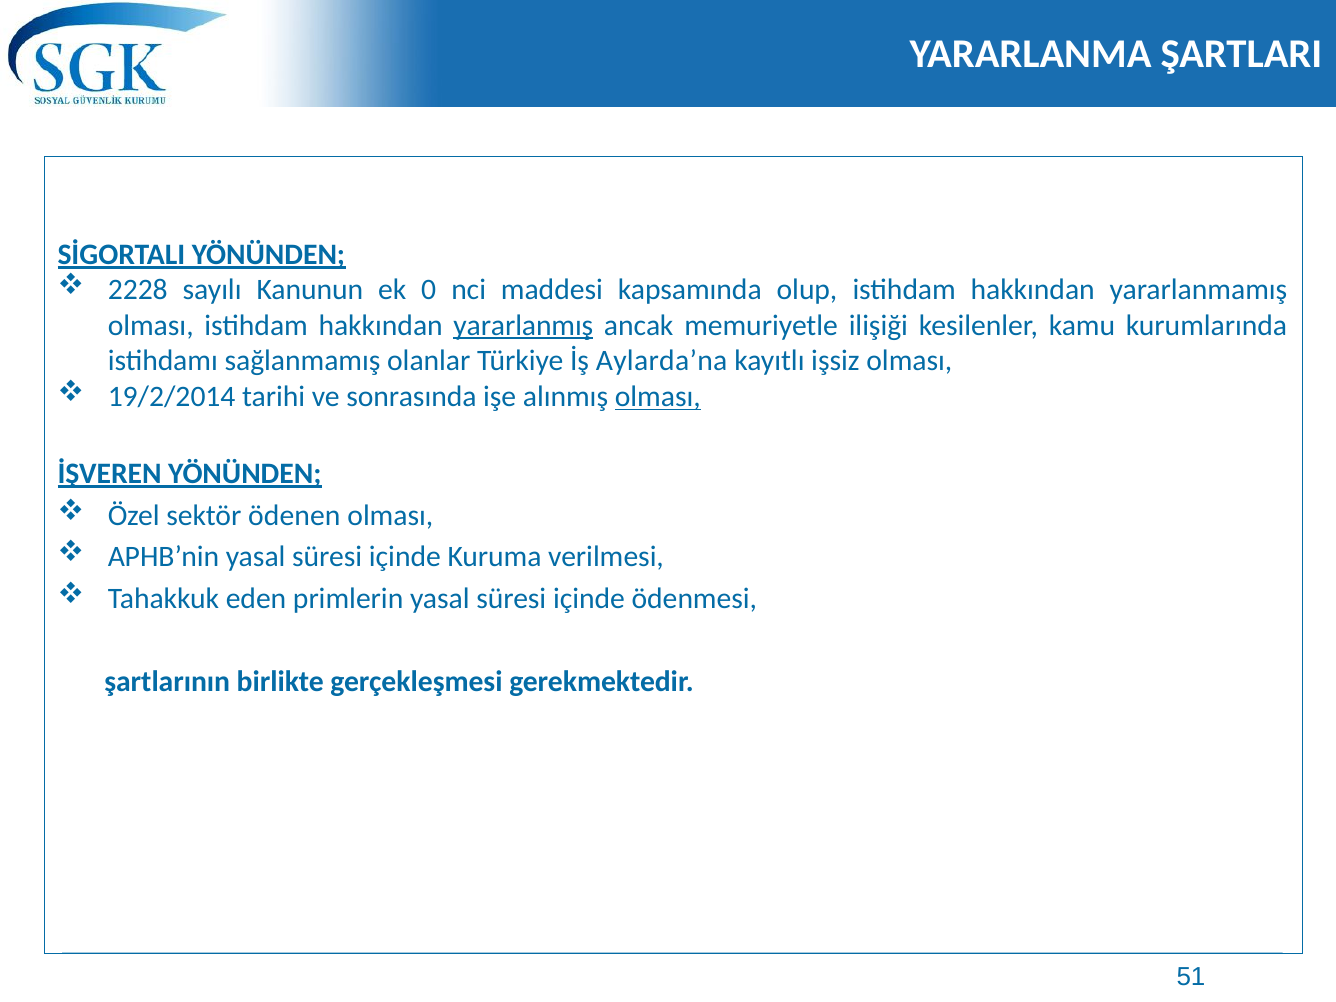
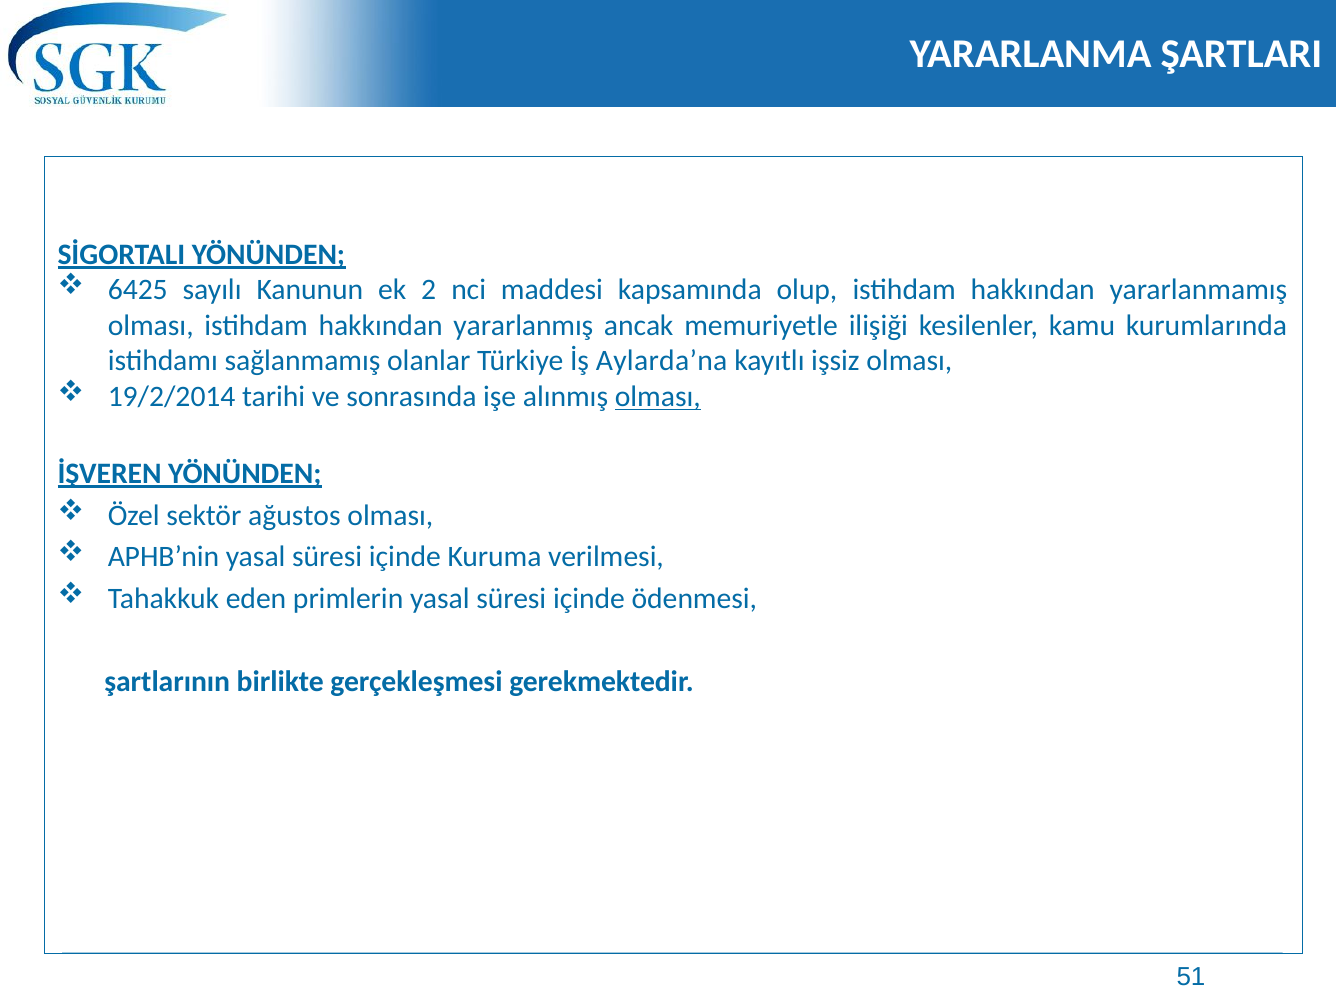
2228: 2228 -> 6425
0: 0 -> 2
yararlanmış underline: present -> none
ödenen: ödenen -> ağustos
